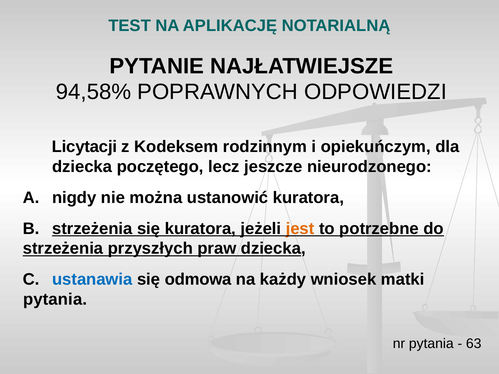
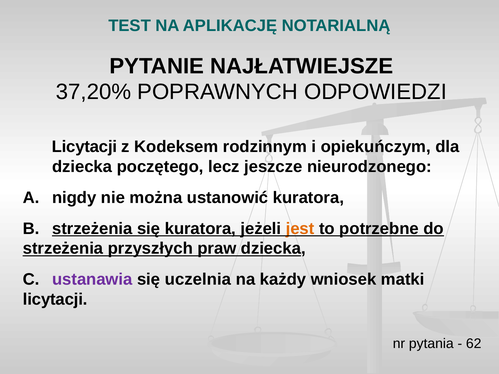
94,58%: 94,58% -> 37,20%
ustanawia colour: blue -> purple
odmowa: odmowa -> uczelnia
pytania at (55, 300): pytania -> licytacji
63: 63 -> 62
